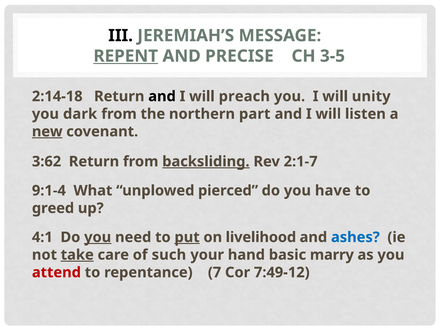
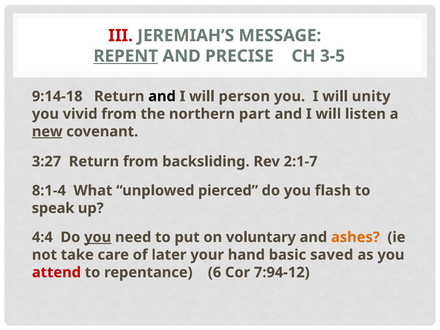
III colour: black -> red
2:14-18: 2:14-18 -> 9:14-18
preach: preach -> person
dark: dark -> vivid
3:62: 3:62 -> 3:27
backsliding underline: present -> none
9:1-4: 9:1-4 -> 8:1-4
have: have -> flash
greed: greed -> speak
4:1: 4:1 -> 4:4
put underline: present -> none
livelihood: livelihood -> voluntary
ashes colour: blue -> orange
take underline: present -> none
such: such -> later
marry: marry -> saved
7: 7 -> 6
7:49-12: 7:49-12 -> 7:94-12
